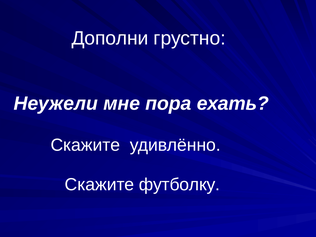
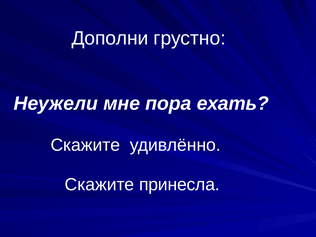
футболку: футболку -> принесла
